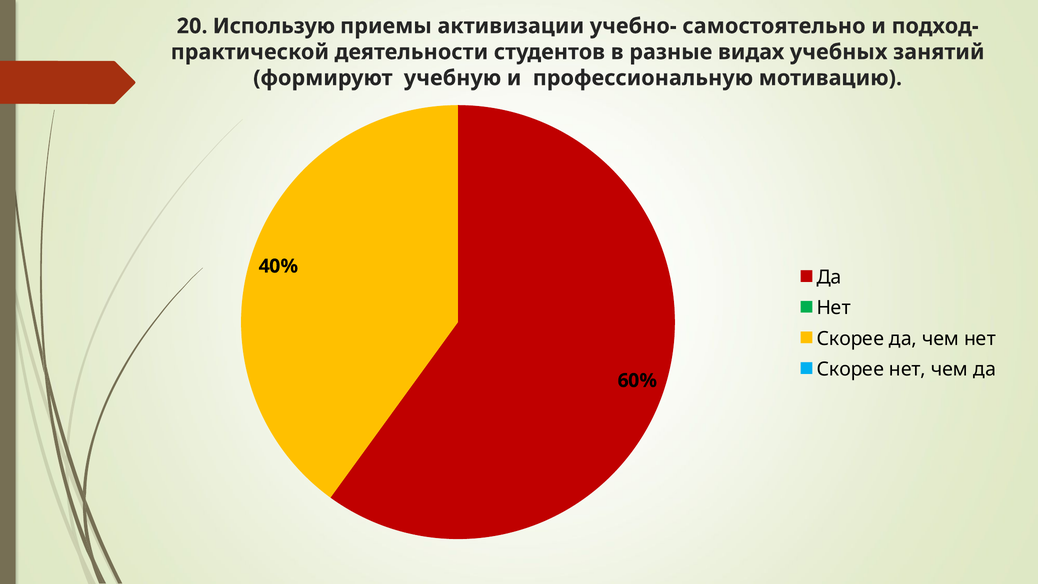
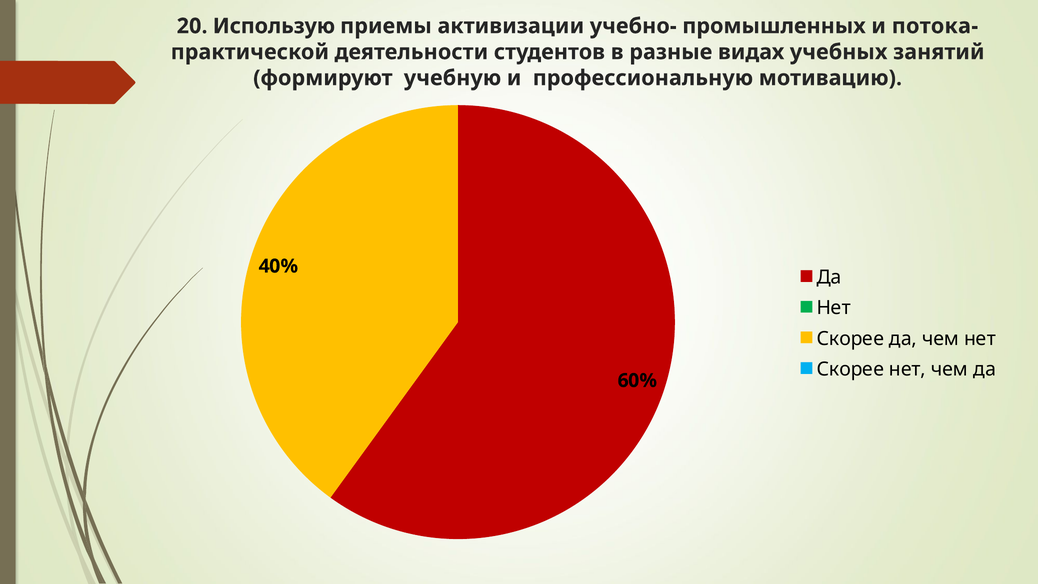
самостоятельно: самостоятельно -> промышленных
подход-: подход- -> потока-
